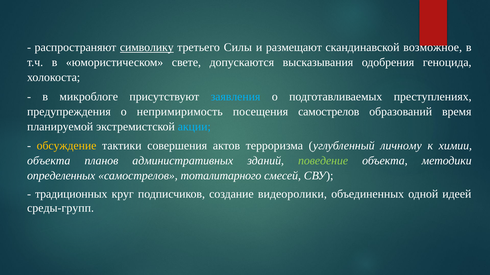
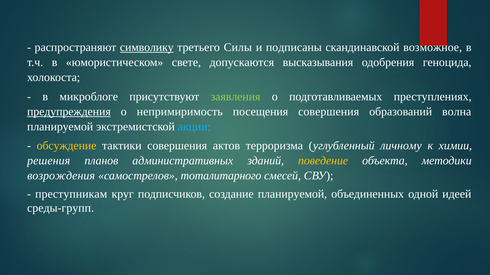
размещают: размещают -> подписаны
заявления colour: light blue -> light green
предупреждения underline: none -> present
посещения самострелов: самострелов -> совершения
время: время -> волна
объекта at (49, 161): объекта -> решения
поведение colour: light green -> yellow
определенных: определенных -> возрождения
традиционных: традиционных -> преступникам
создание видеоролики: видеоролики -> планируемой
